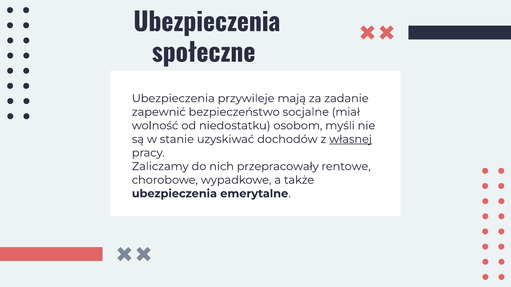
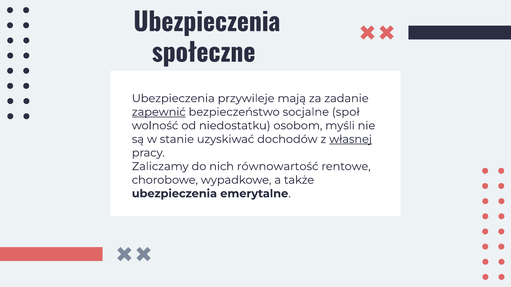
zapewnić underline: none -> present
miał: miał -> społ
przepracowały: przepracowały -> równowartość
